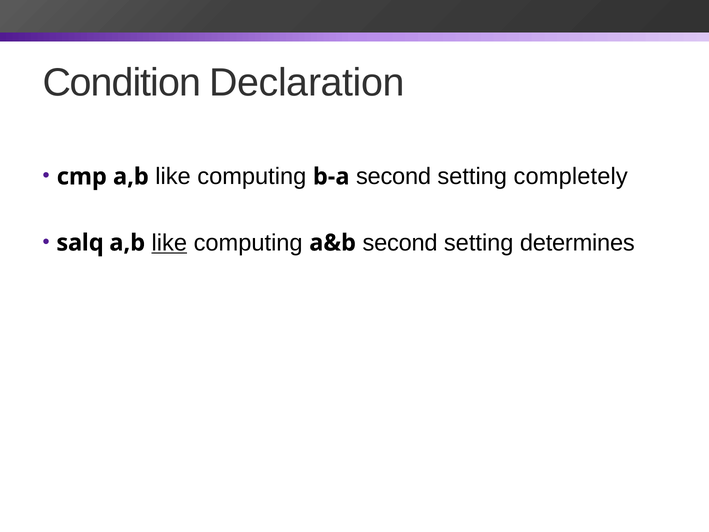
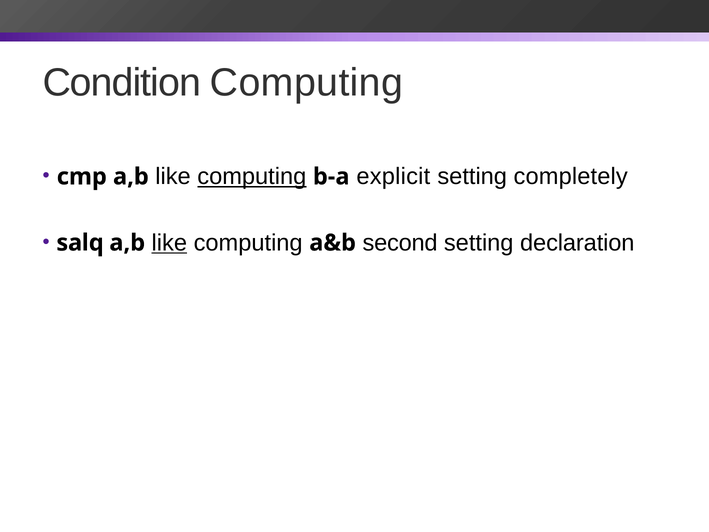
Condition Declaration: Declaration -> Computing
computing at (252, 177) underline: none -> present
b-a second: second -> explicit
determines: determines -> declaration
